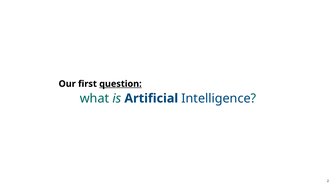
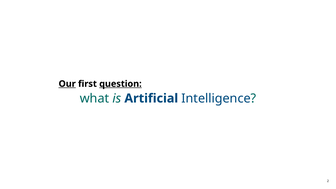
Our underline: none -> present
